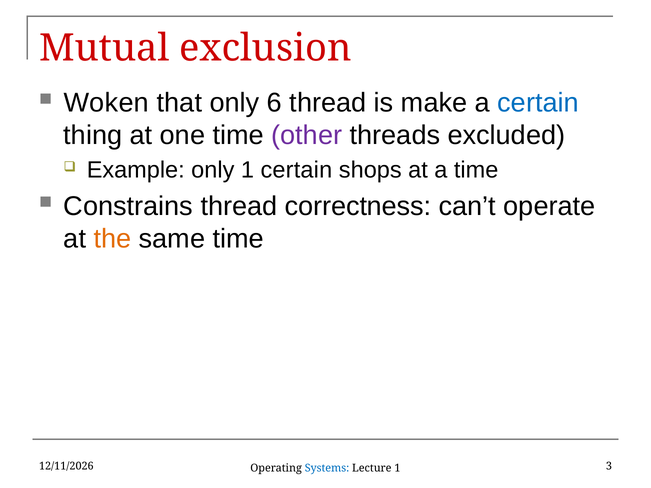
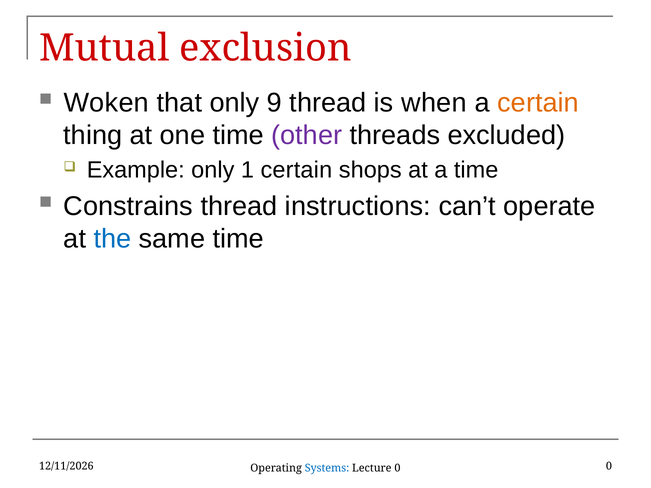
6: 6 -> 9
make: make -> when
certain at (538, 103) colour: blue -> orange
correctness: correctness -> instructions
the colour: orange -> blue
3 at (609, 466): 3 -> 0
Lecture 1: 1 -> 0
